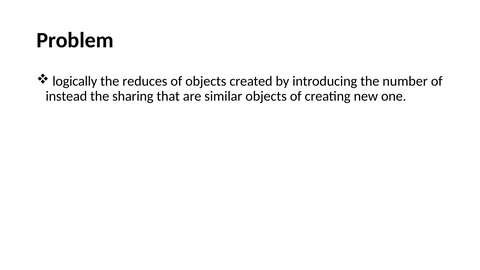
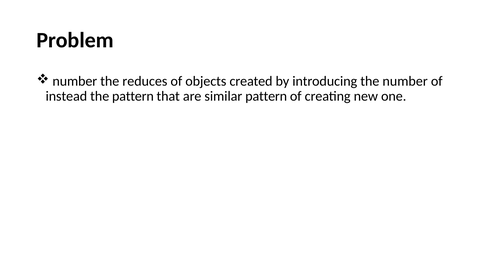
logically at (75, 81): logically -> number
the sharing: sharing -> pattern
similar objects: objects -> pattern
